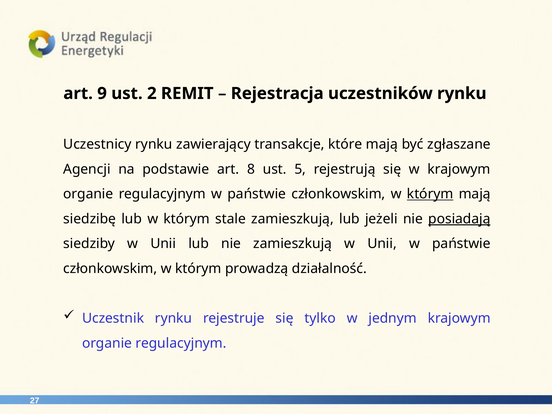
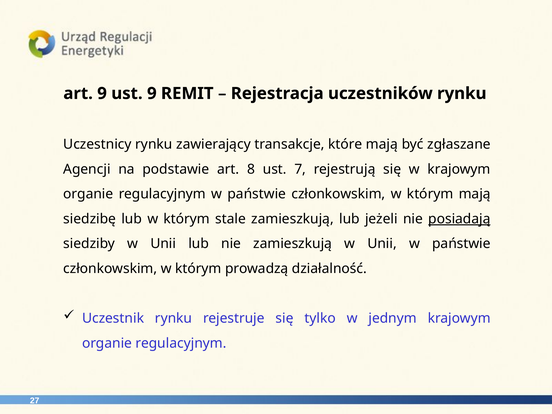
ust 2: 2 -> 9
5: 5 -> 7
którym at (430, 194) underline: present -> none
